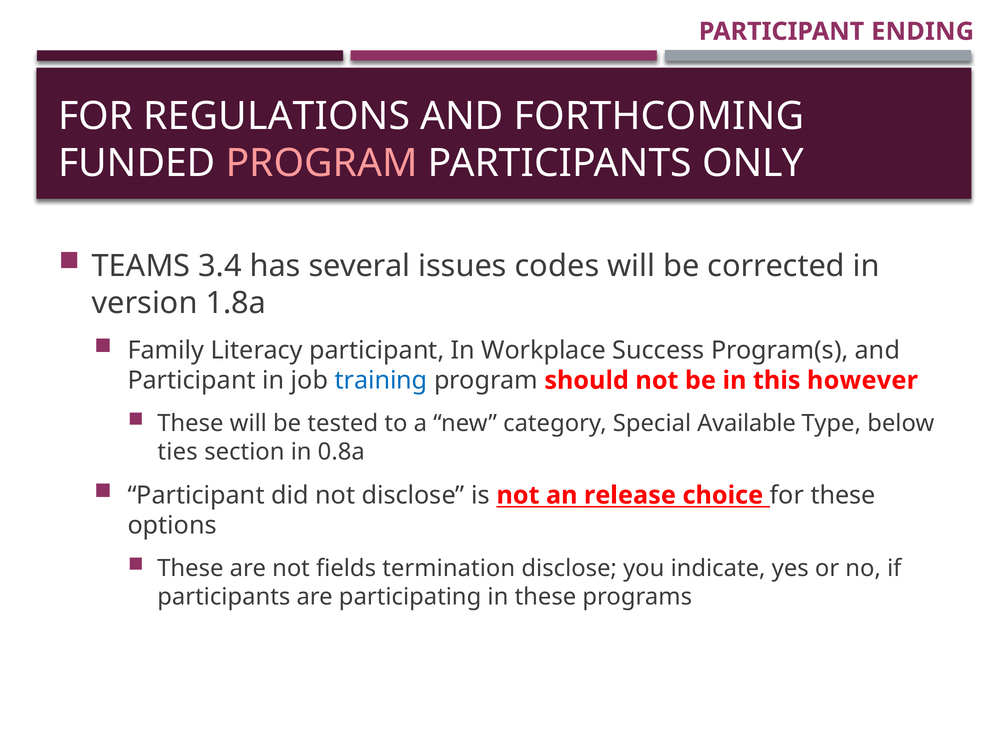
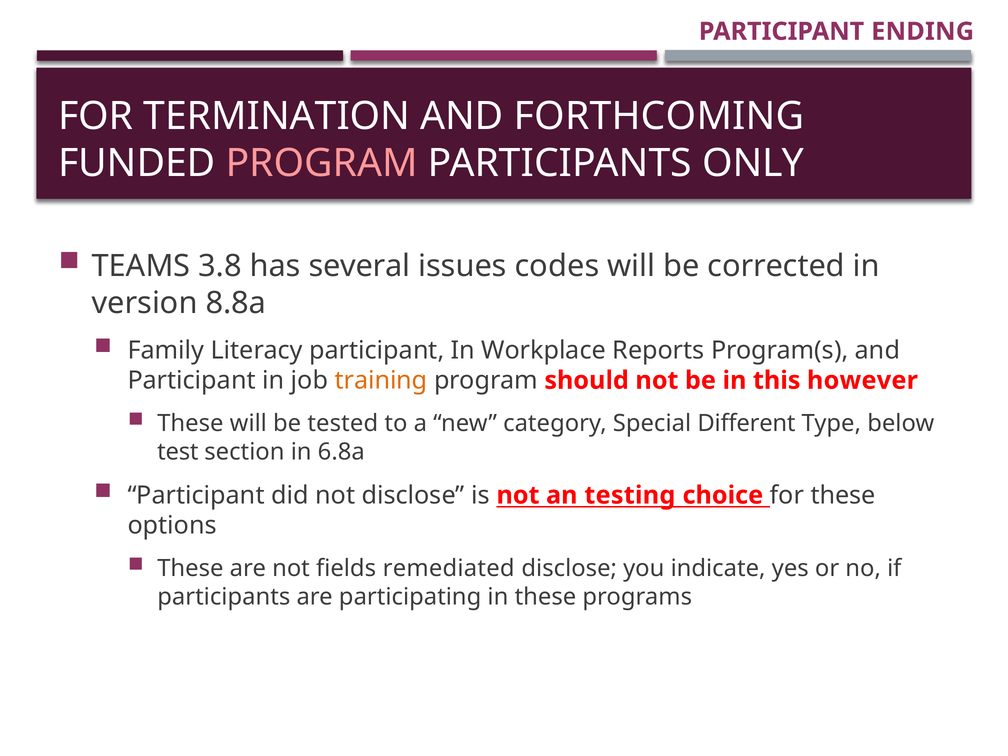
REGULATIONS: REGULATIONS -> TERMINATION
3.4: 3.4 -> 3.8
1.8a: 1.8a -> 8.8a
Success: Success -> Reports
training colour: blue -> orange
Available: Available -> Different
ties: ties -> test
0.8a: 0.8a -> 6.8a
release: release -> testing
termination: termination -> remediated
